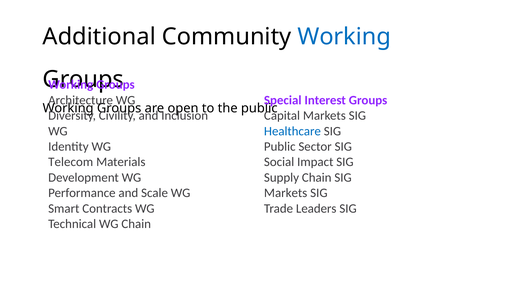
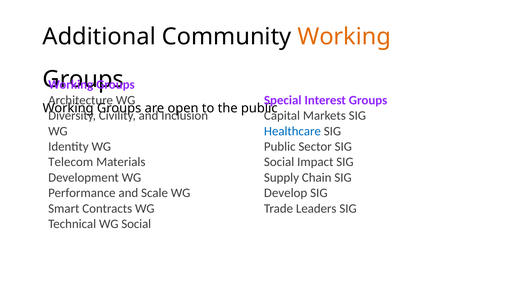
Working at (344, 37) colour: blue -> orange
Markets at (286, 193): Markets -> Develop
WG Chain: Chain -> Social
